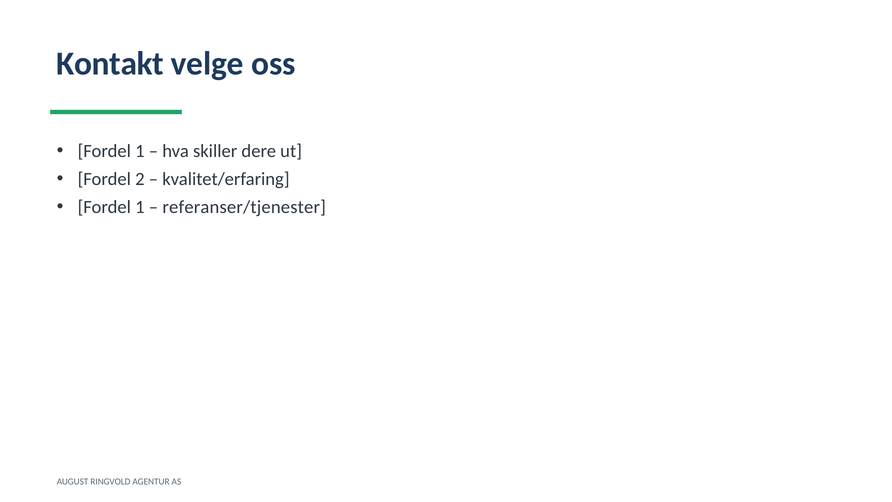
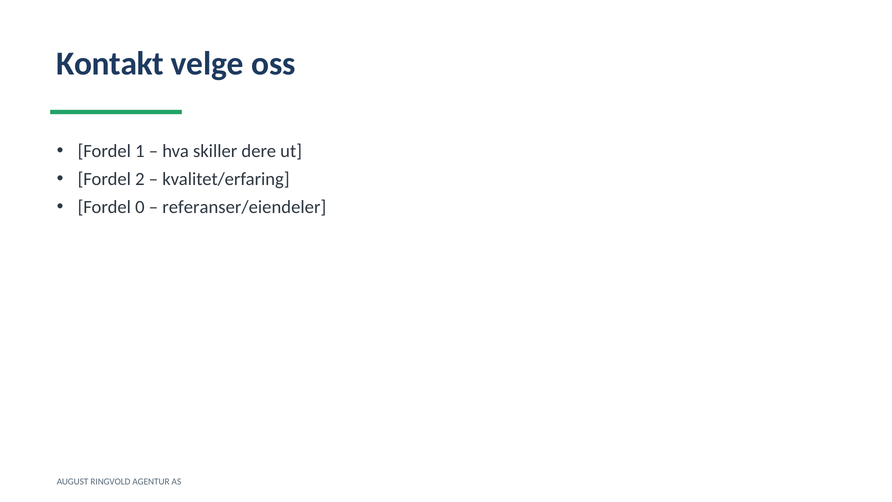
1 at (140, 207): 1 -> 0
referanser/tjenester: referanser/tjenester -> referanser/eiendeler
